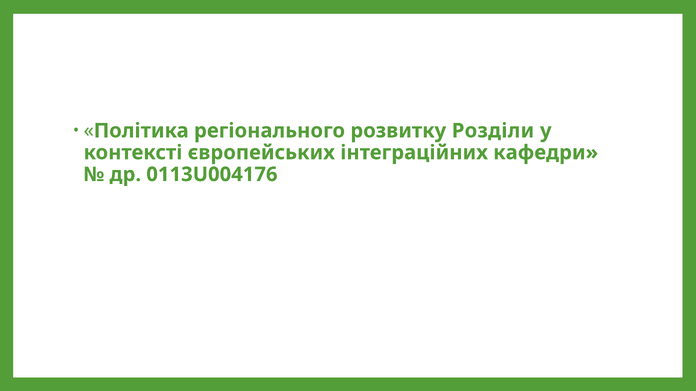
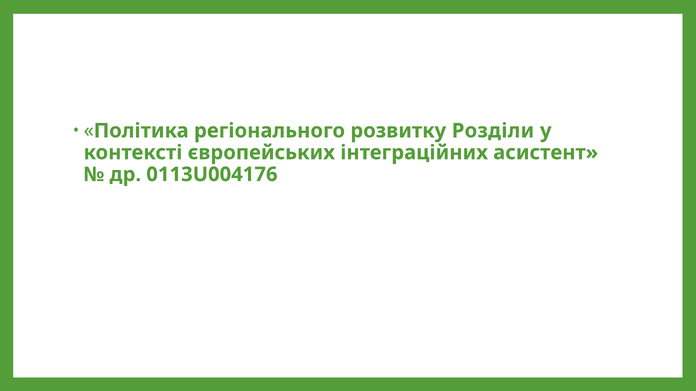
кафедри: кафедри -> асистент
